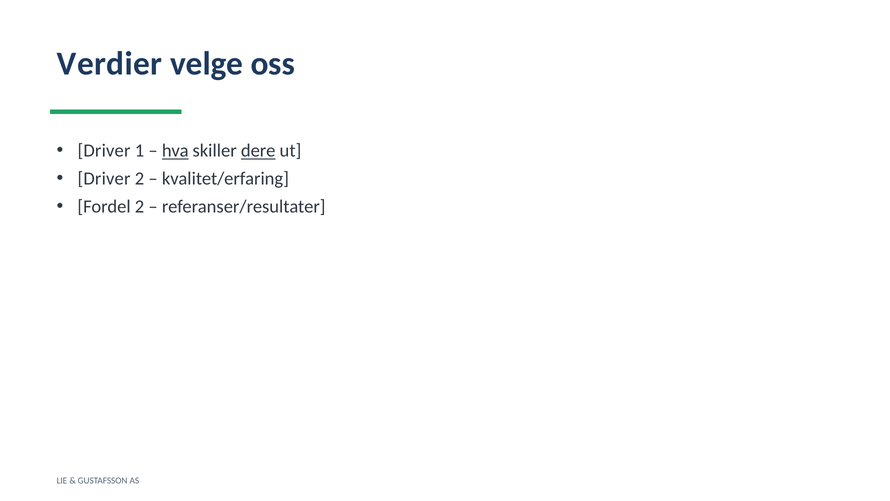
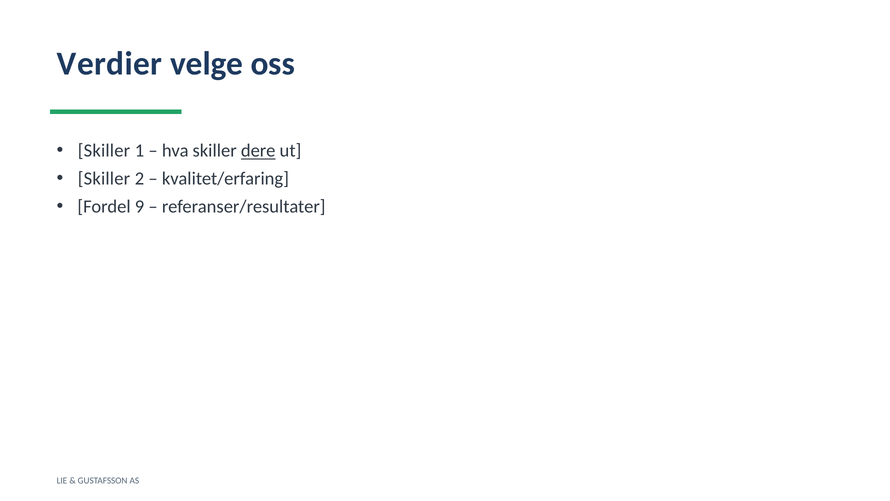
Driver at (104, 151): Driver -> Skiller
hva underline: present -> none
Driver at (104, 179): Driver -> Skiller
Fordel 2: 2 -> 9
